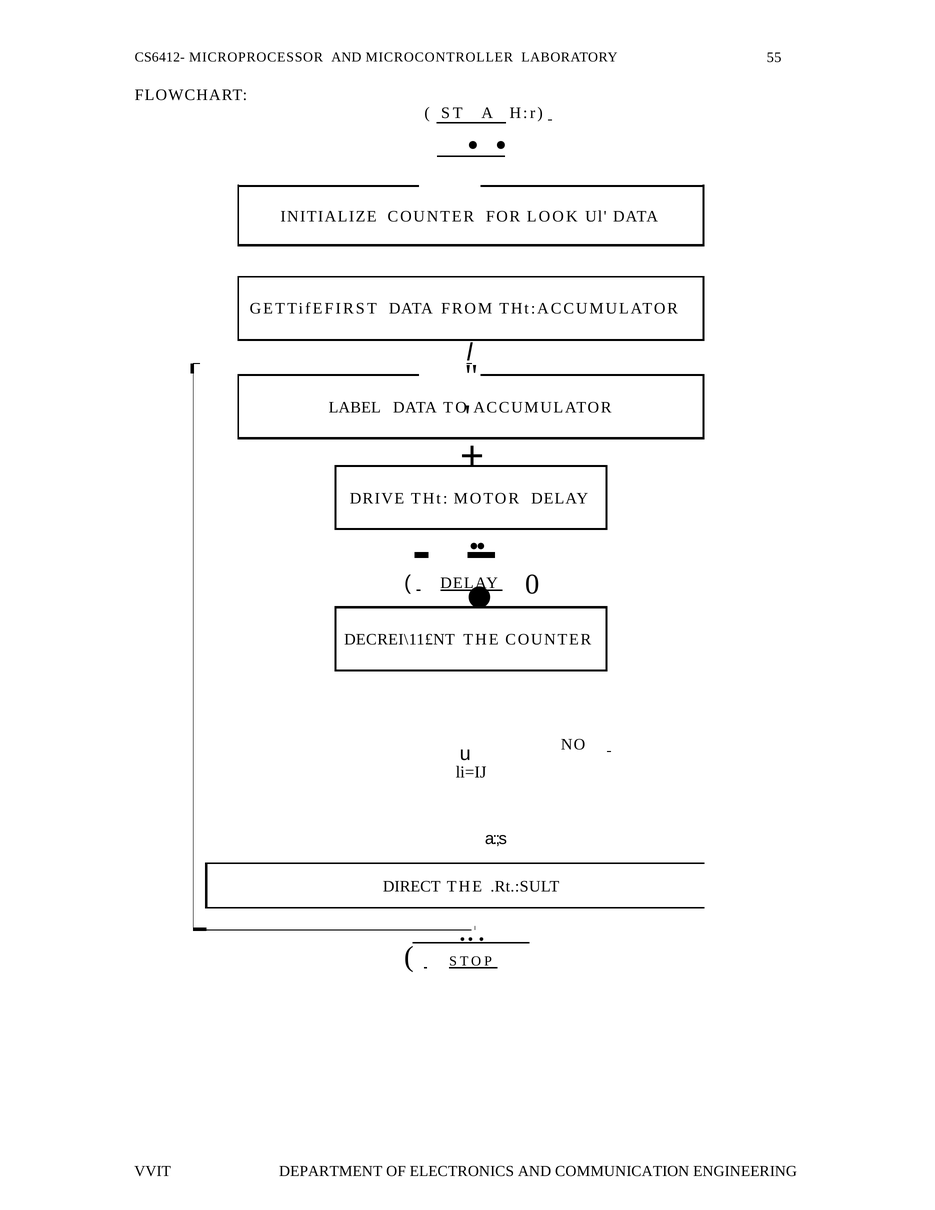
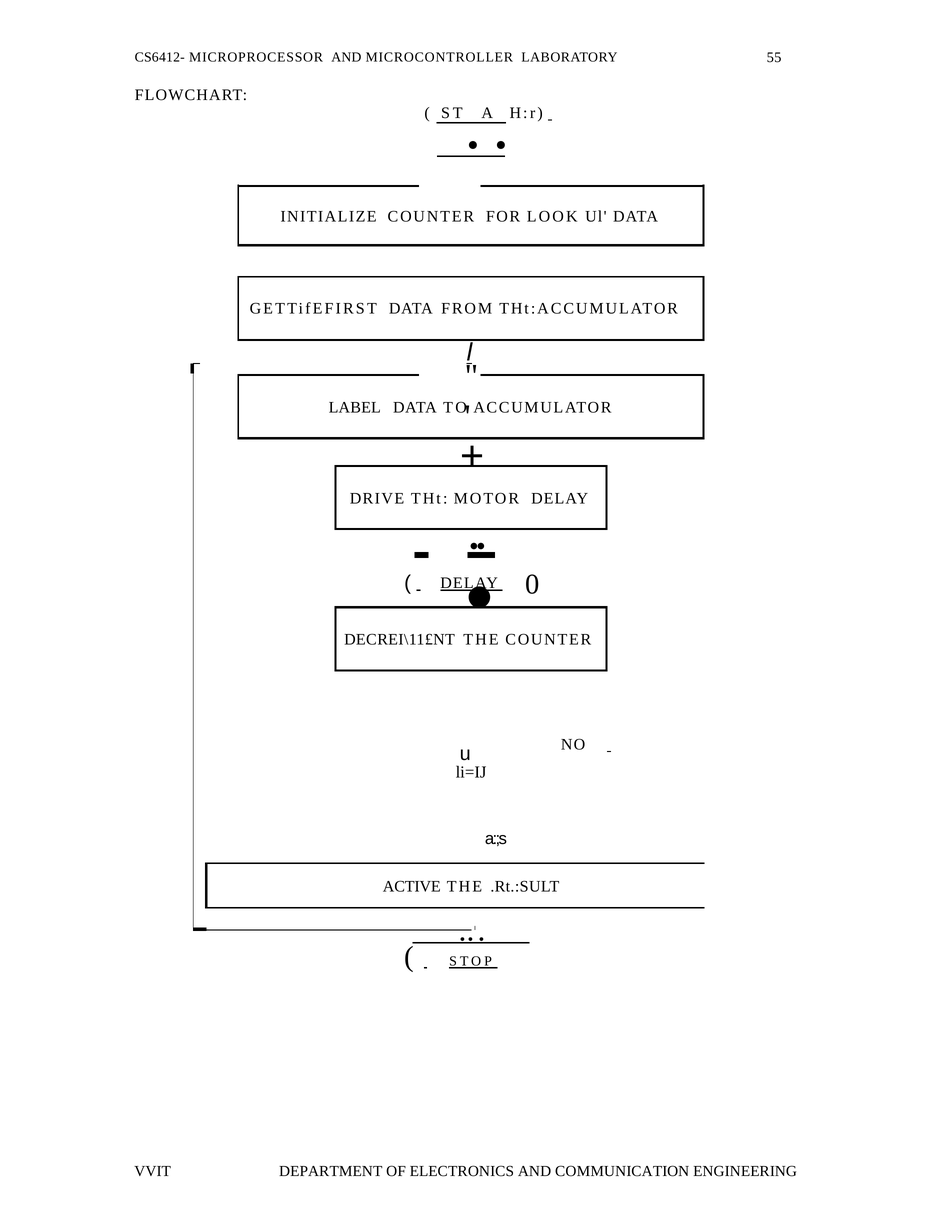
DIRECT: DIRECT -> ACTIVE
